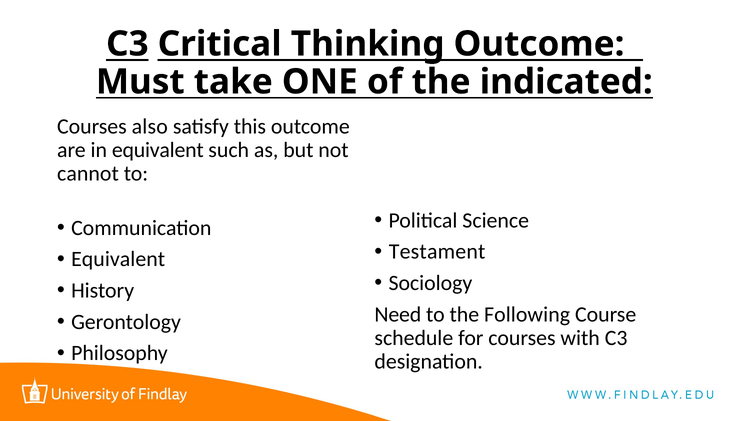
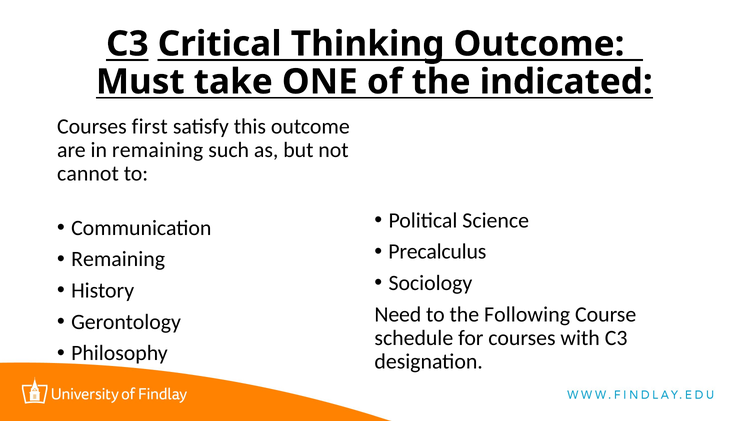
also: also -> first
in equivalent: equivalent -> remaining
Testament: Testament -> Precalculus
Equivalent at (118, 259): Equivalent -> Remaining
